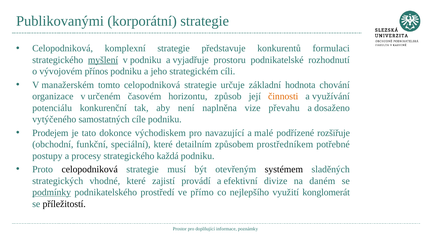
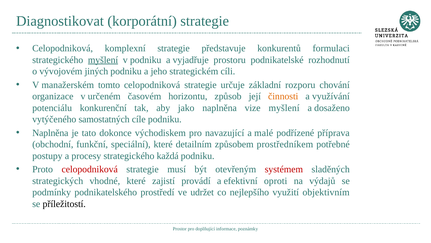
Publikovanými: Publikovanými -> Diagnostikovat
přínos: přínos -> jiných
hodnota: hodnota -> rozporu
není: není -> jako
vize převahu: převahu -> myšlení
Prodejem at (50, 133): Prodejem -> Naplněna
rozšiřuje: rozšiřuje -> příprava
celopodniková at (90, 169) colour: black -> red
systémem colour: black -> red
divize: divize -> oproti
daném: daném -> výdajů
podmínky underline: present -> none
přímo: přímo -> udržet
konglomerát: konglomerát -> objektivním
